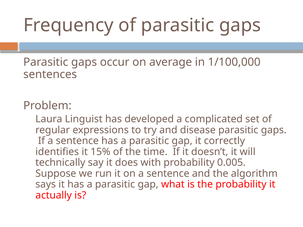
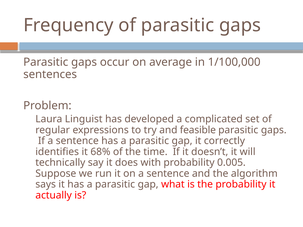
disease: disease -> feasible
15%: 15% -> 68%
